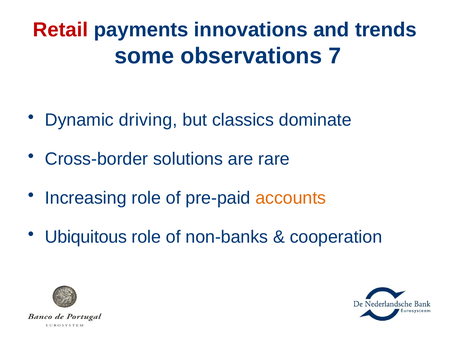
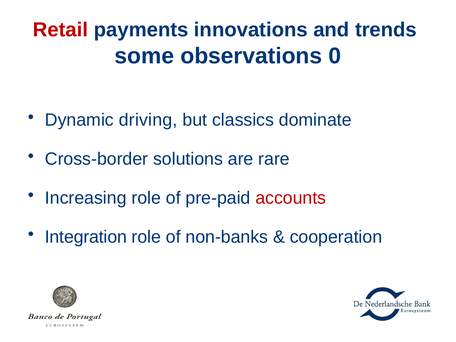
7: 7 -> 0
accounts colour: orange -> red
Ubiquitous: Ubiquitous -> Integration
